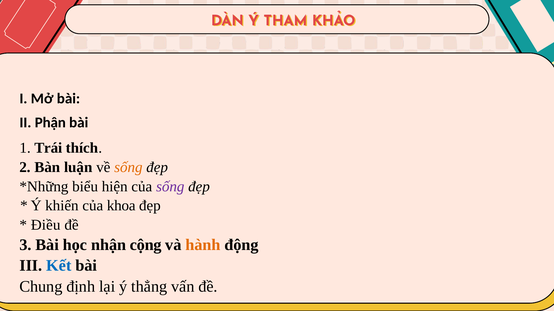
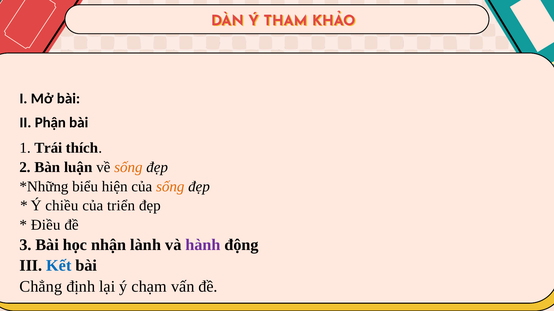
sống at (170, 187) colour: purple -> orange
khiến: khiến -> chiều
khoa: khoa -> triển
cộng: cộng -> lành
hành colour: orange -> purple
Chung: Chung -> Chẳng
thẳng: thẳng -> chạm
